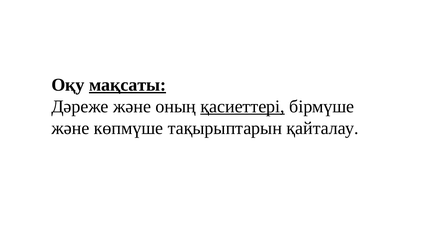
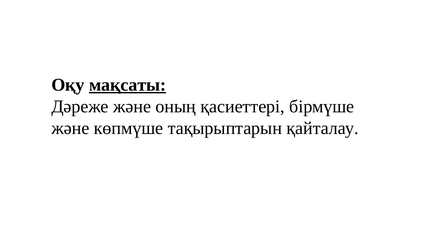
қасиеттері underline: present -> none
